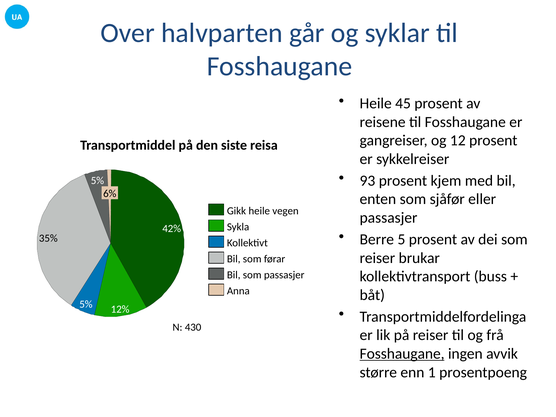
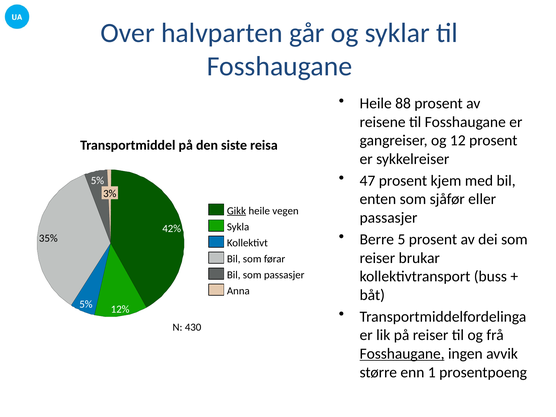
45: 45 -> 88
93: 93 -> 47
6%: 6% -> 3%
Gikk underline: none -> present
